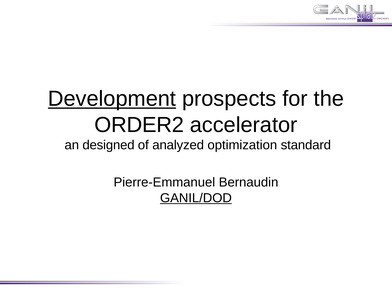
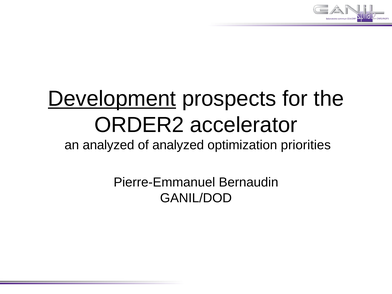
an designed: designed -> analyzed
standard: standard -> priorities
GANIL/DOD underline: present -> none
